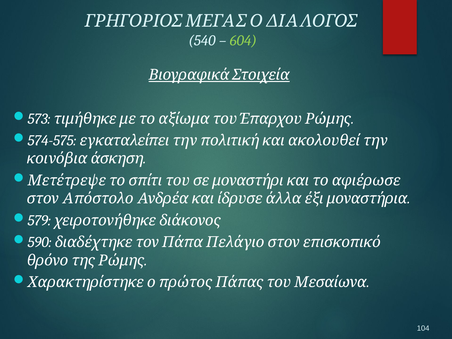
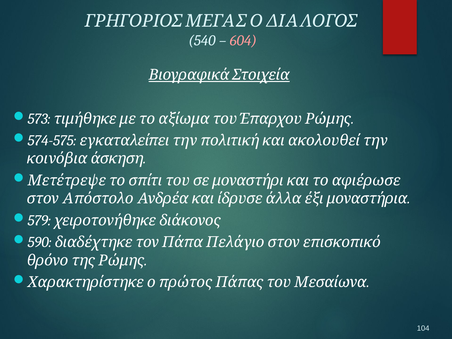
604 colour: light green -> pink
